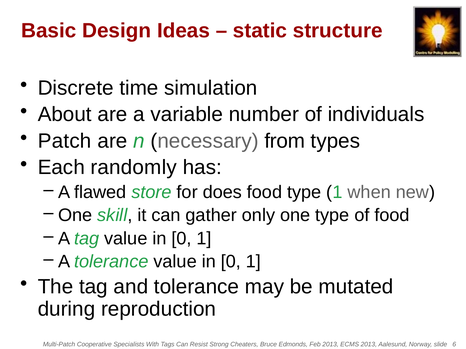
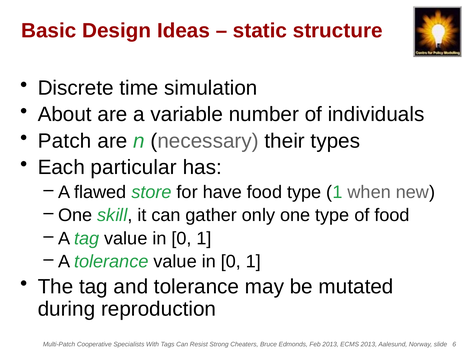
from: from -> their
randomly: randomly -> particular
does: does -> have
